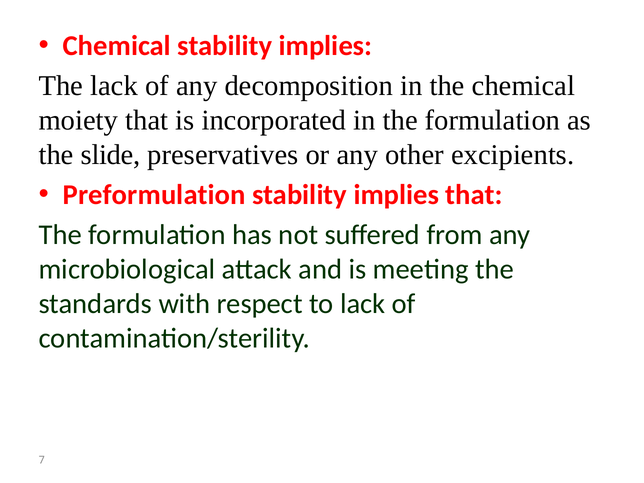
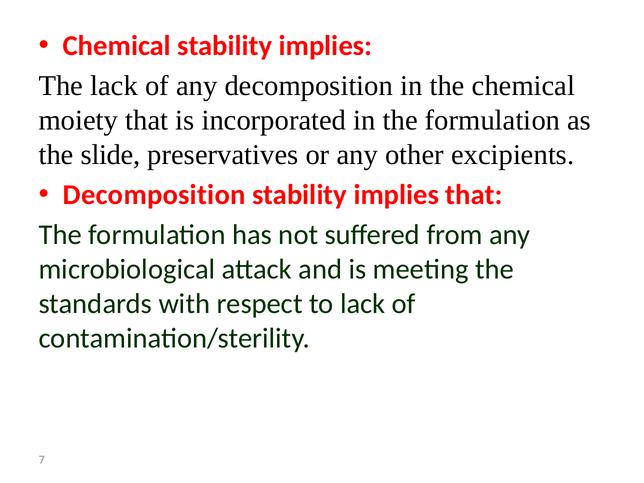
Preformulation at (154, 195): Preformulation -> Decomposition
